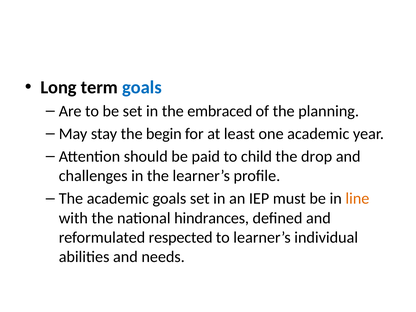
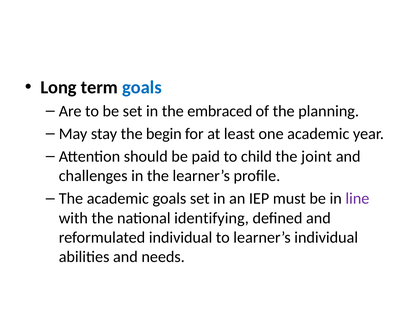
drop: drop -> joint
line colour: orange -> purple
hindrances: hindrances -> identifying
reformulated respected: respected -> individual
